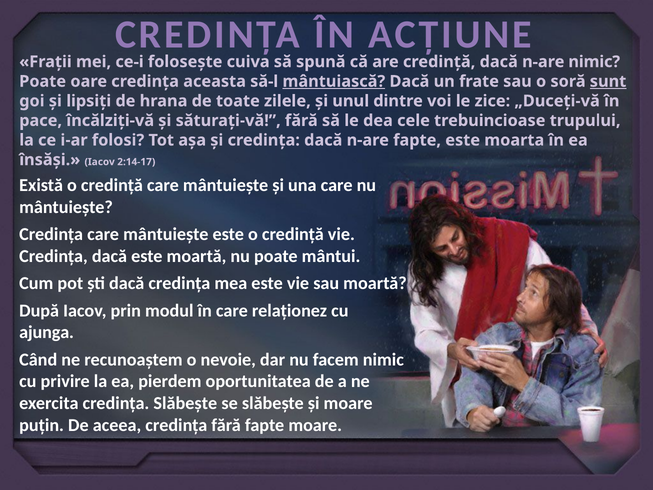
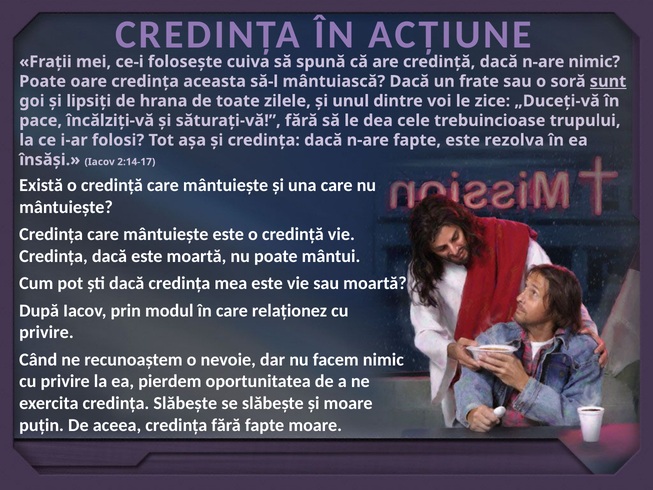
mântuiască underline: present -> none
moarta: moarta -> rezolva
ajunga at (47, 332): ajunga -> privire
